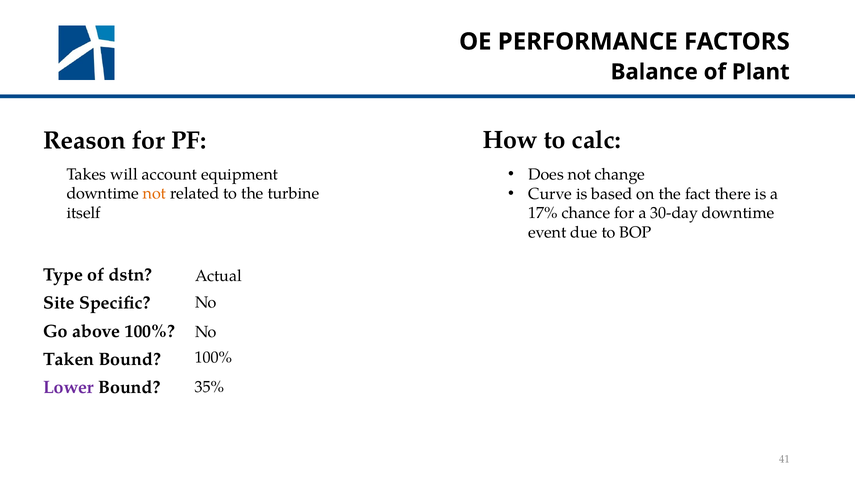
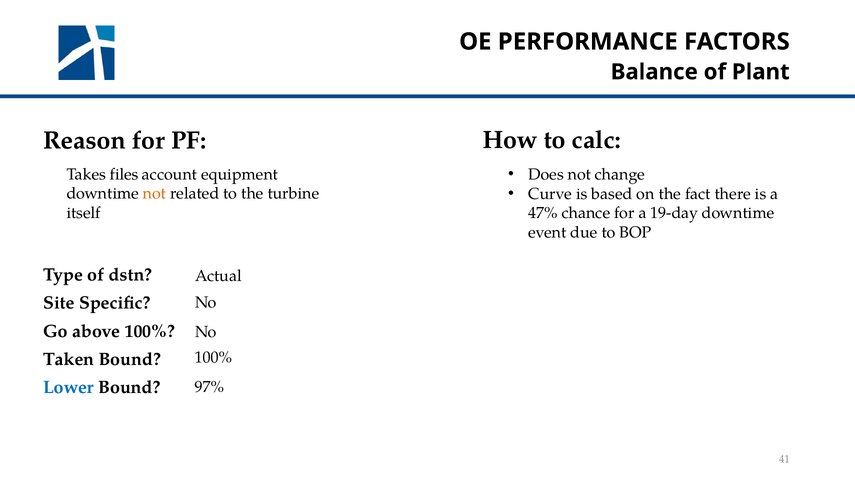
will: will -> files
17%: 17% -> 47%
30-day: 30-day -> 19-day
Lower colour: purple -> blue
35%: 35% -> 97%
